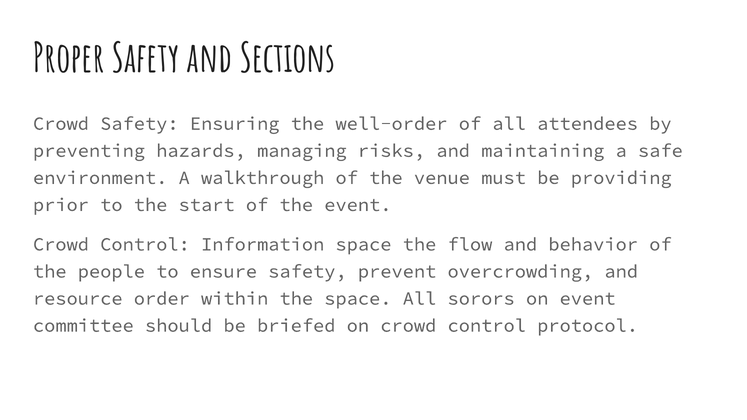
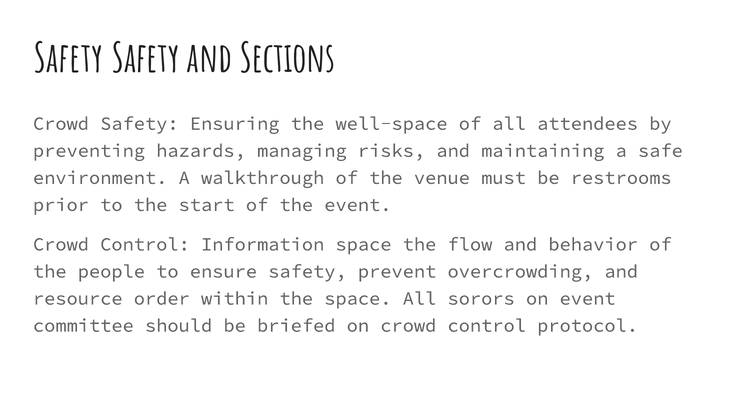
Proper at (69, 59): Proper -> Safety
well-order: well-order -> well-space
providing: providing -> restrooms
